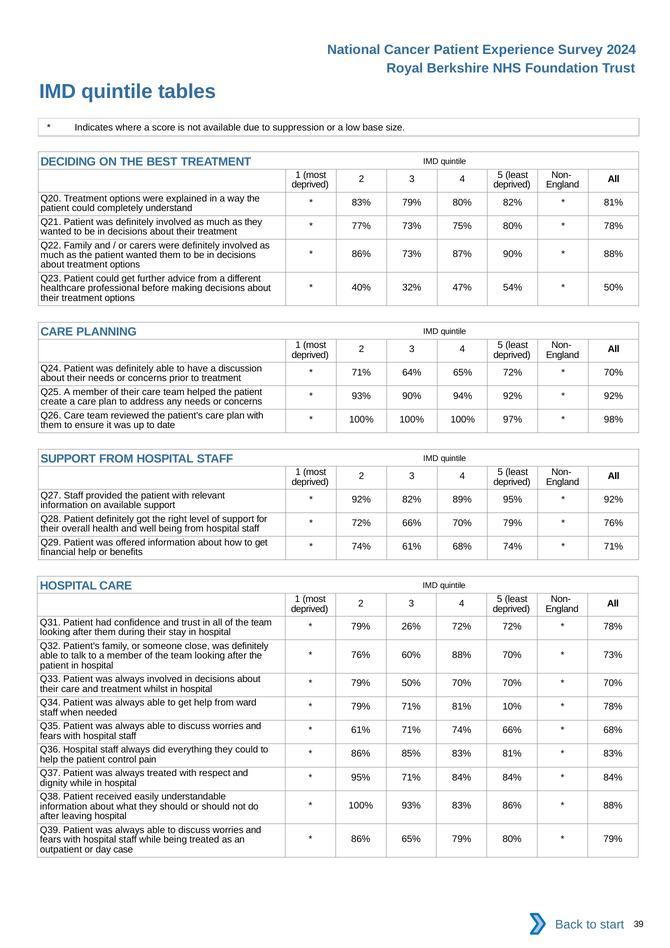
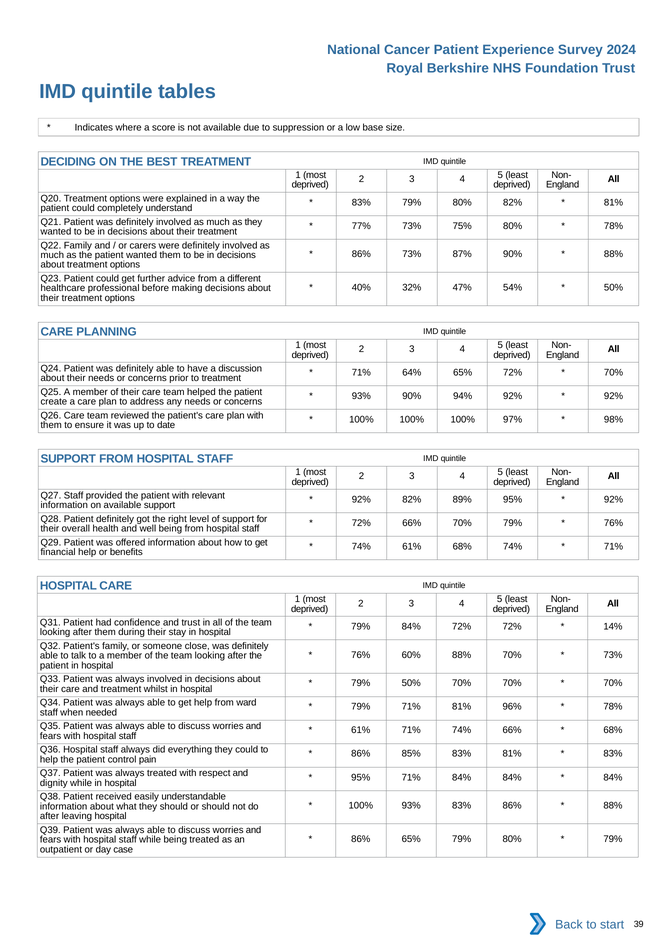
79% 26%: 26% -> 84%
78% at (613, 627): 78% -> 14%
10%: 10% -> 96%
